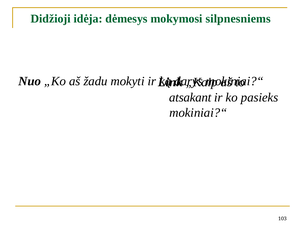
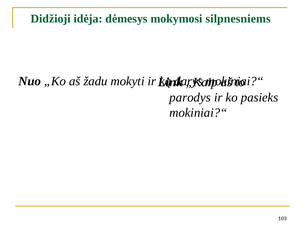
atsakant: atsakant -> parodys
